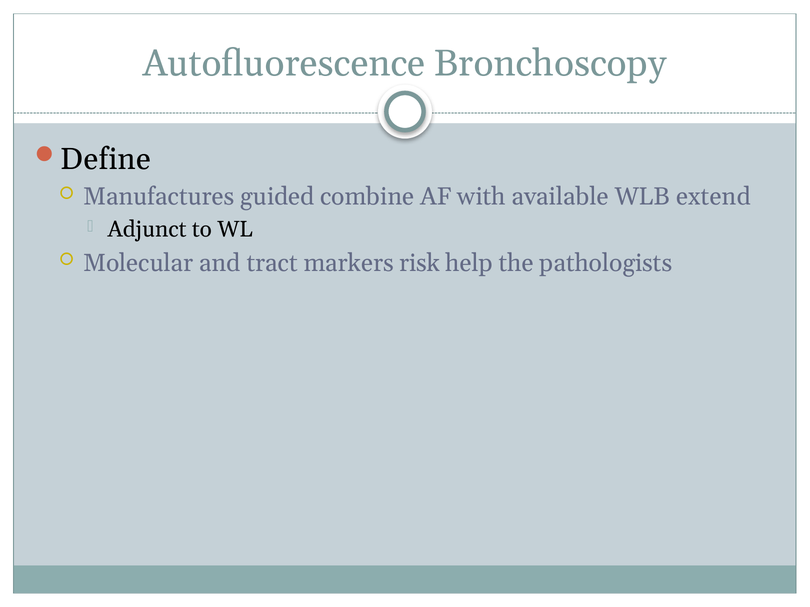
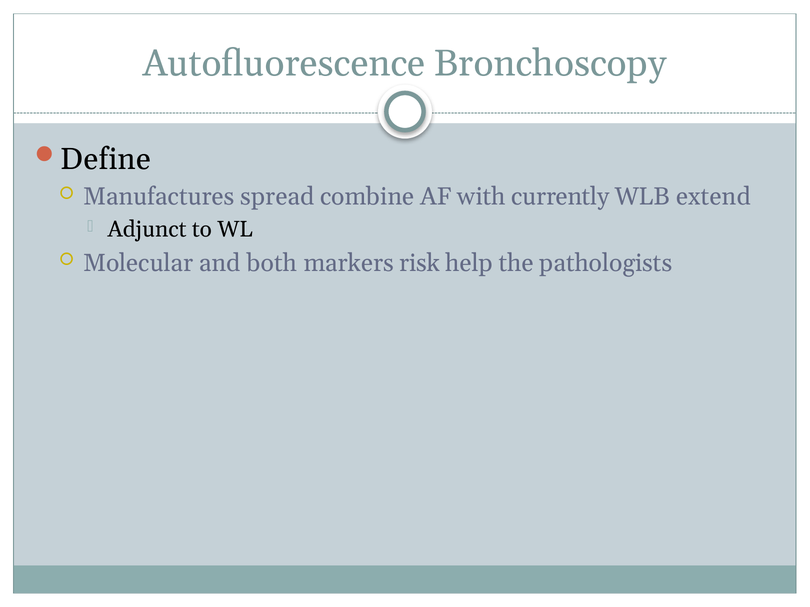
guided: guided -> spread
available: available -> currently
tract: tract -> both
